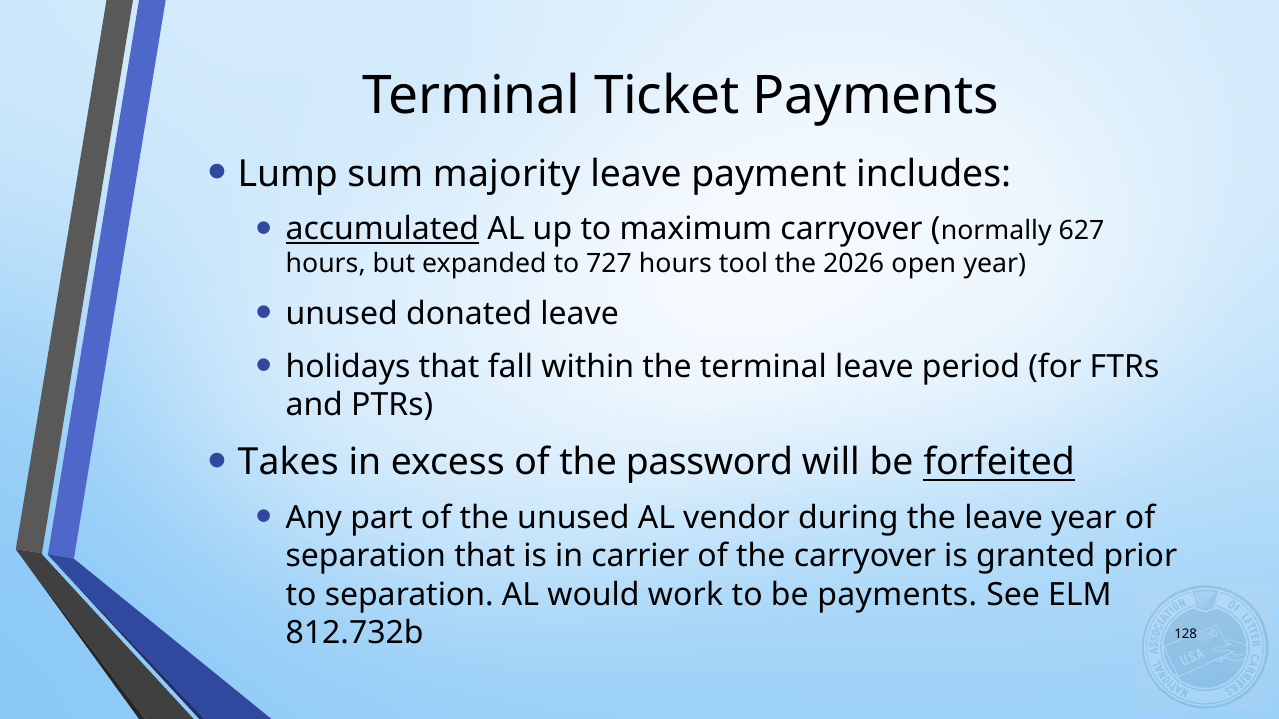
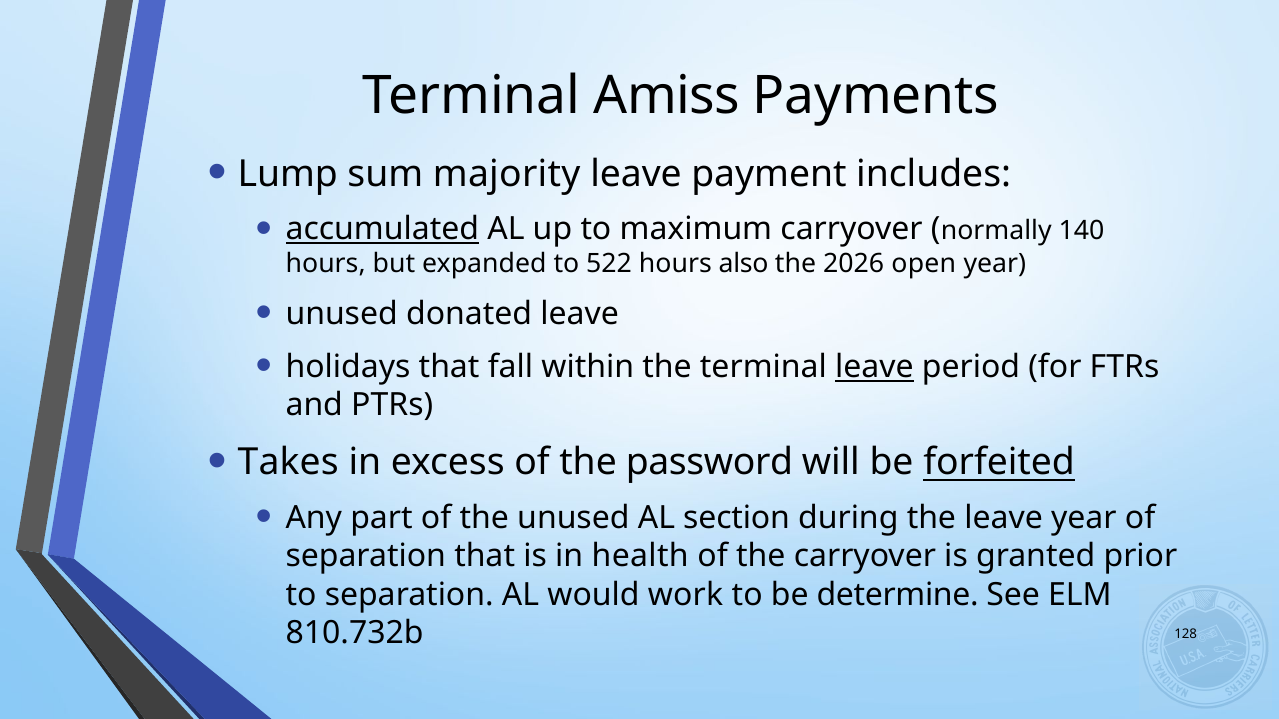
Ticket: Ticket -> Amiss
627: 627 -> 140
727: 727 -> 522
tool: tool -> also
leave at (874, 367) underline: none -> present
vendor: vendor -> section
carrier: carrier -> health
be payments: payments -> determine
812.732b: 812.732b -> 810.732b
